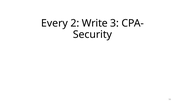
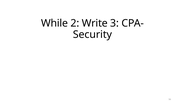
Every: Every -> While
